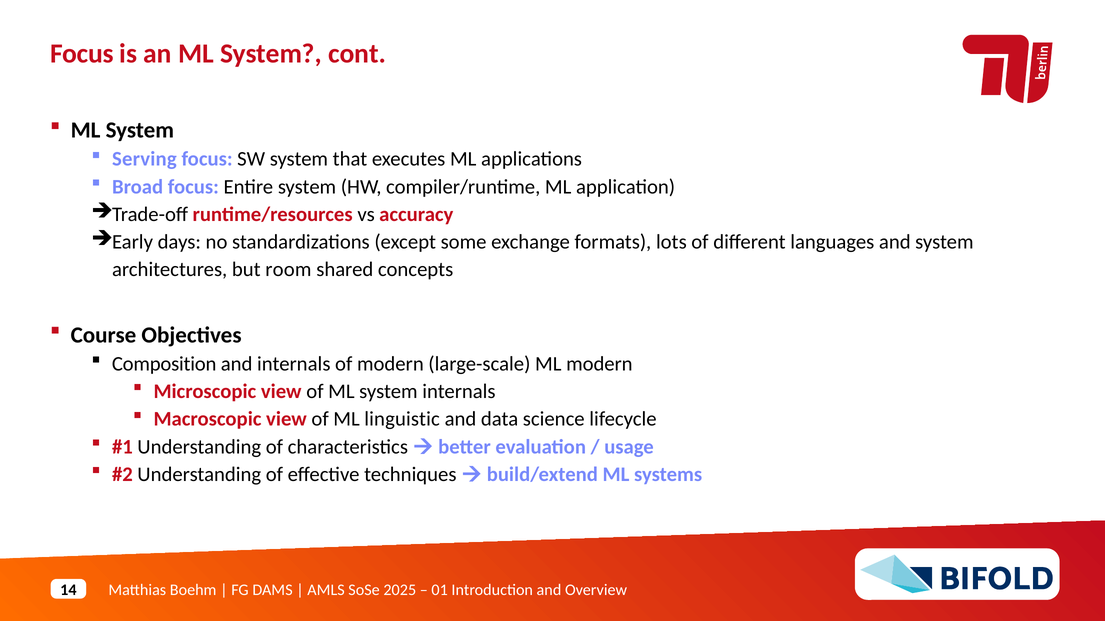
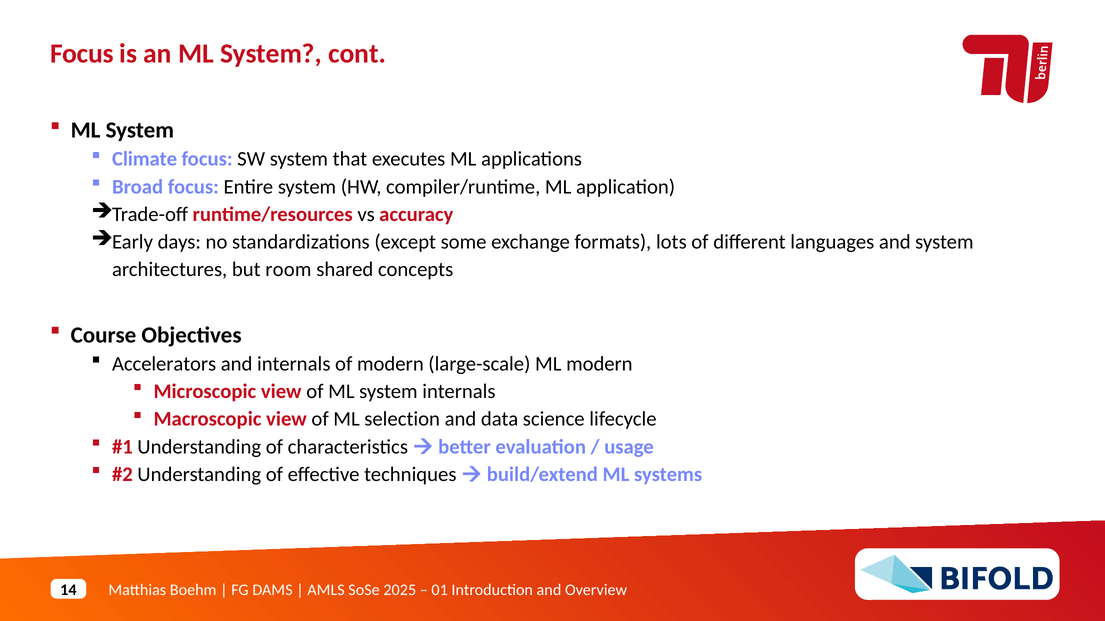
Serving: Serving -> Climate
Composition: Composition -> Accelerators
linguistic: linguistic -> selection
